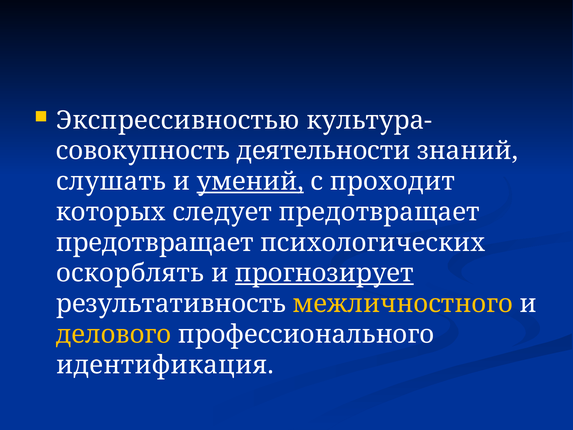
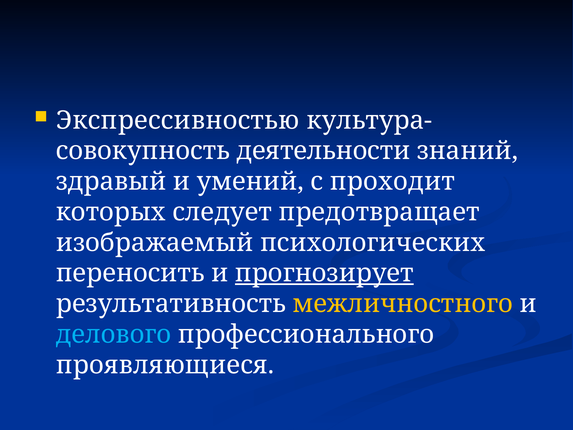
слушать: слушать -> здравый
умений underline: present -> none
предотвращает at (155, 242): предотвращает -> изображаемый
оскорблять: оскорблять -> переносить
делового colour: yellow -> light blue
идентификация: идентификация -> проявляющиеся
